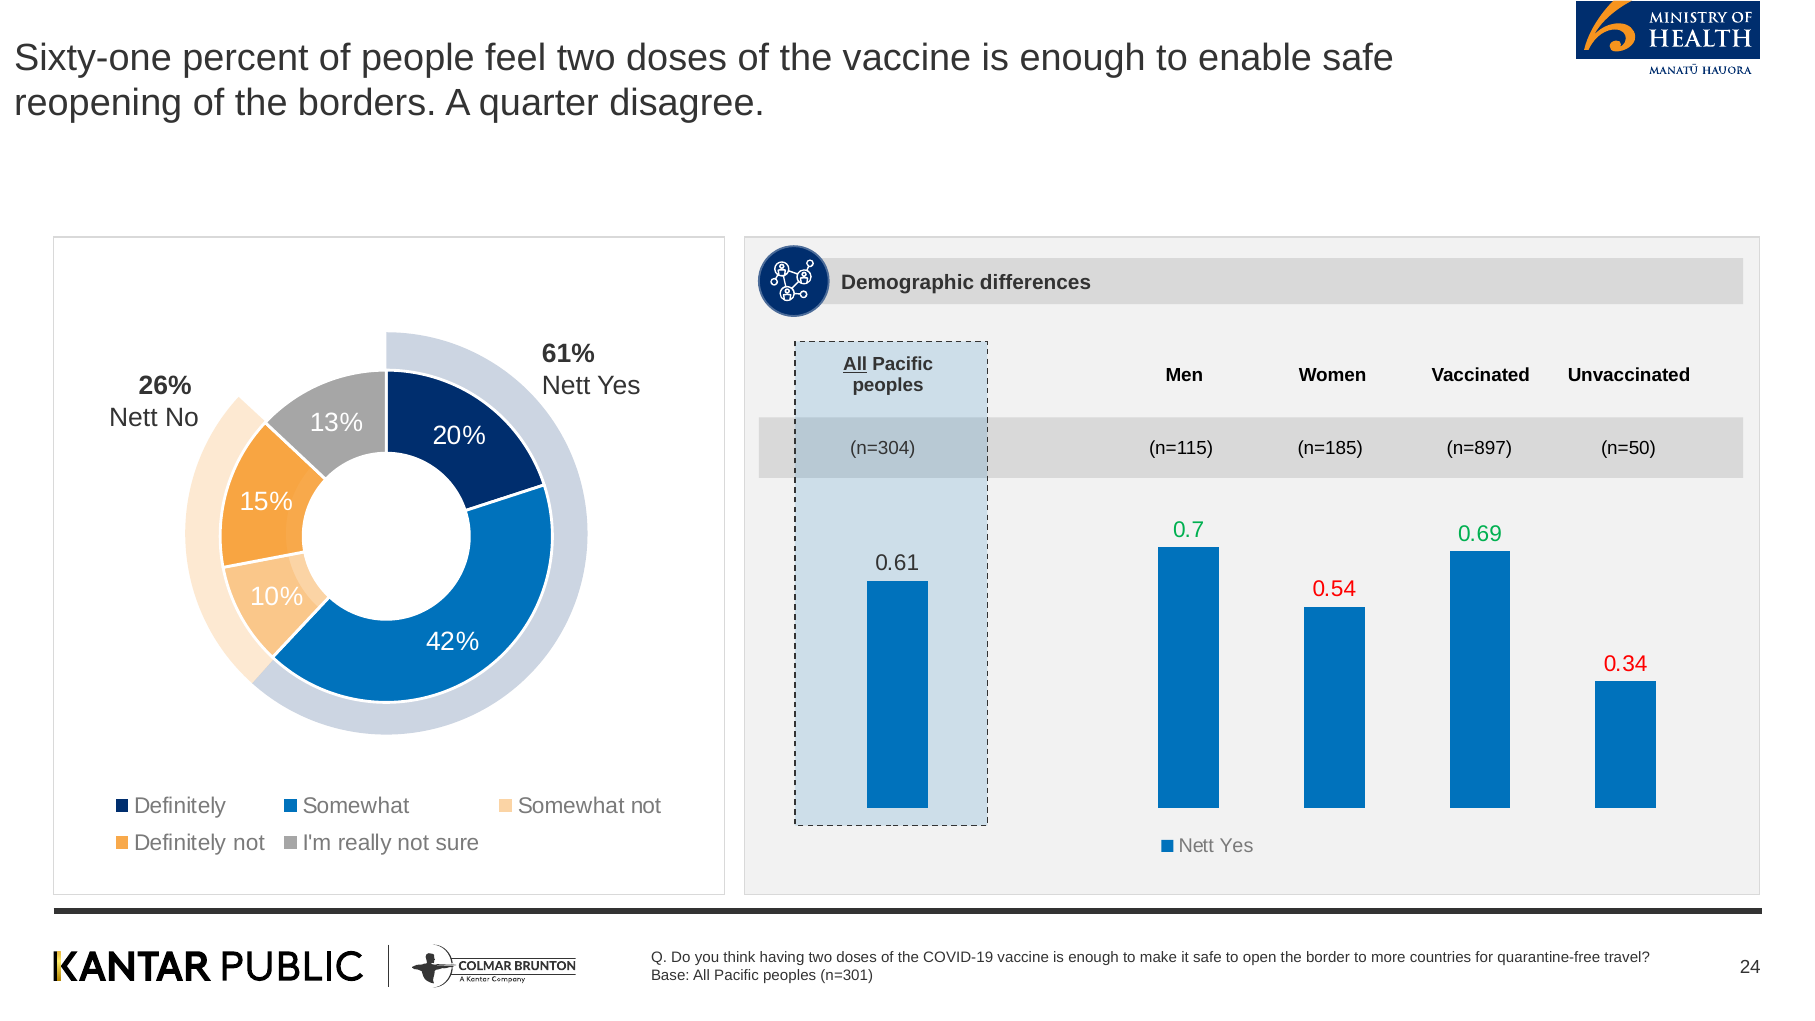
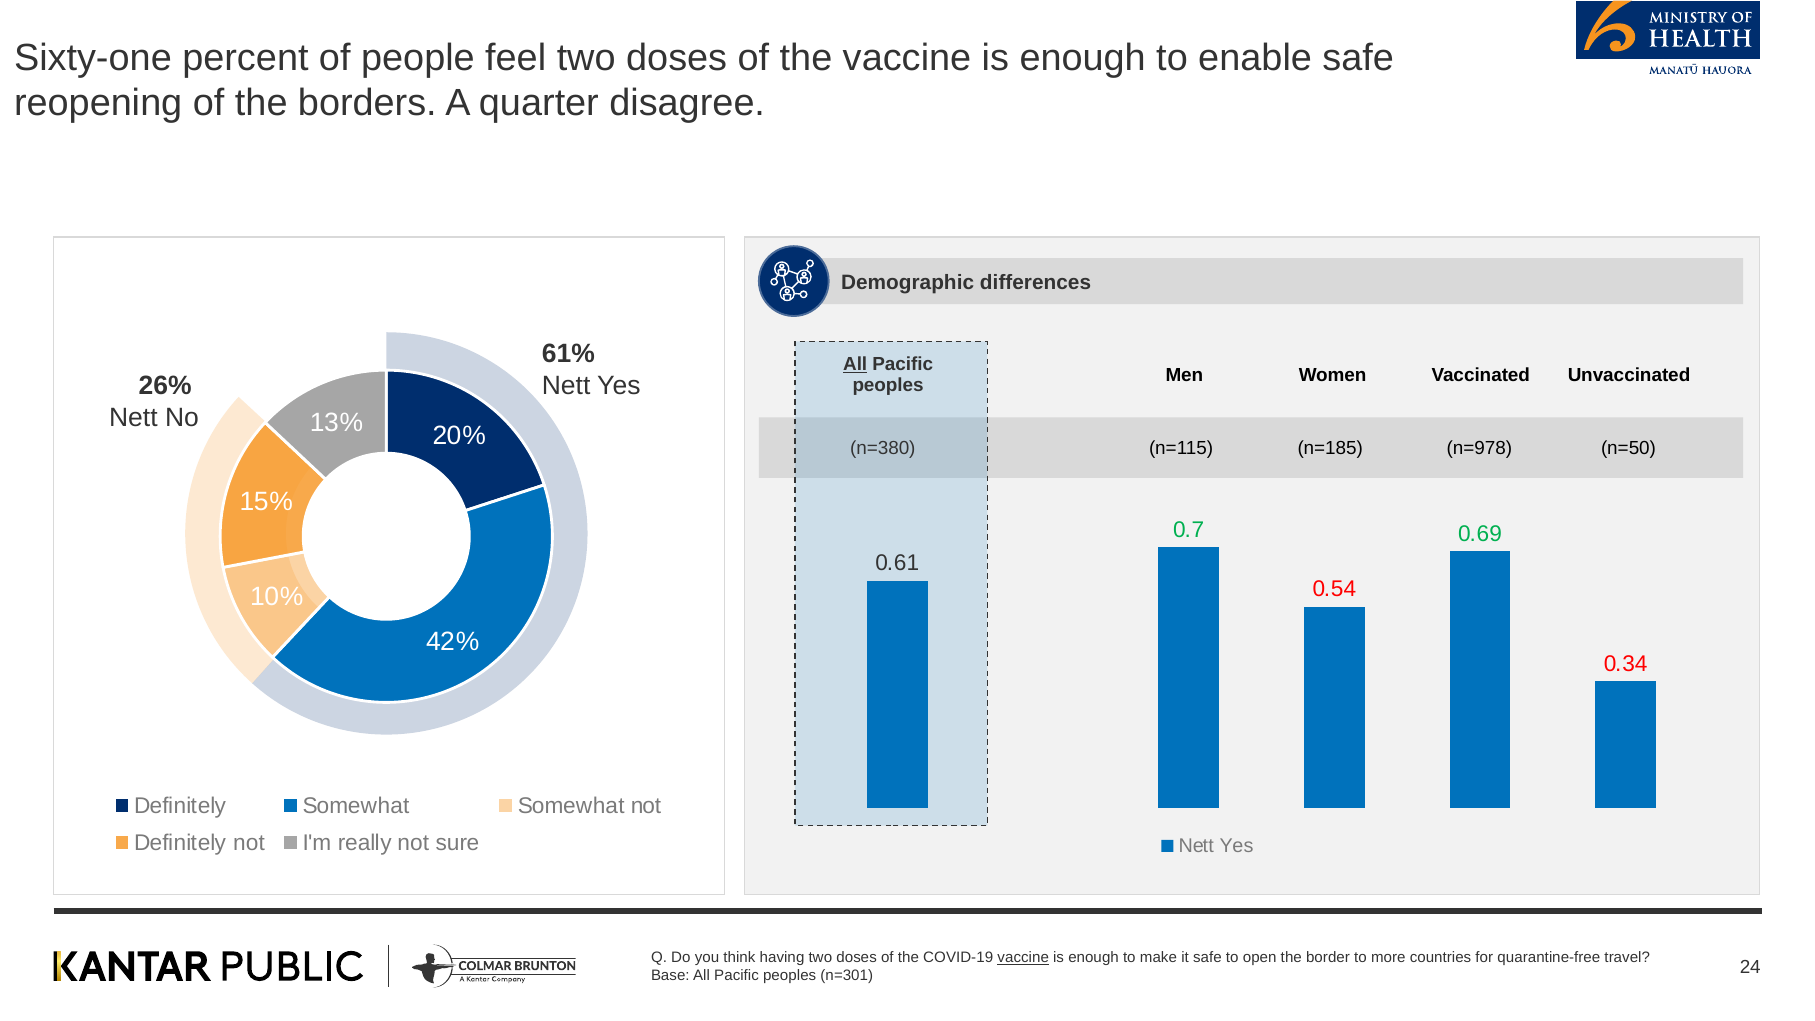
n=304: n=304 -> n=380
n=897: n=897 -> n=978
vaccine at (1023, 957) underline: none -> present
